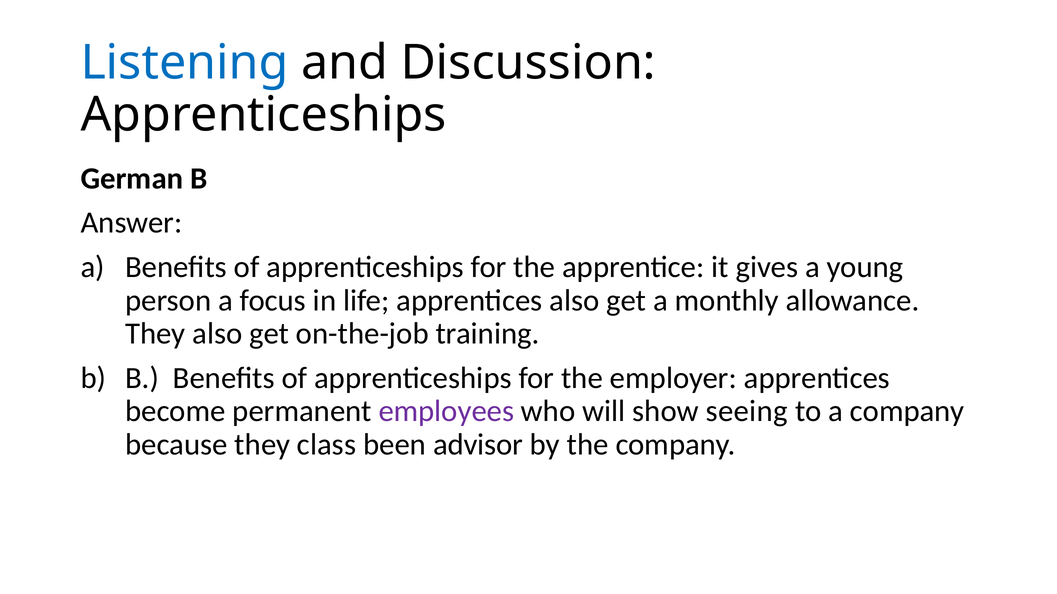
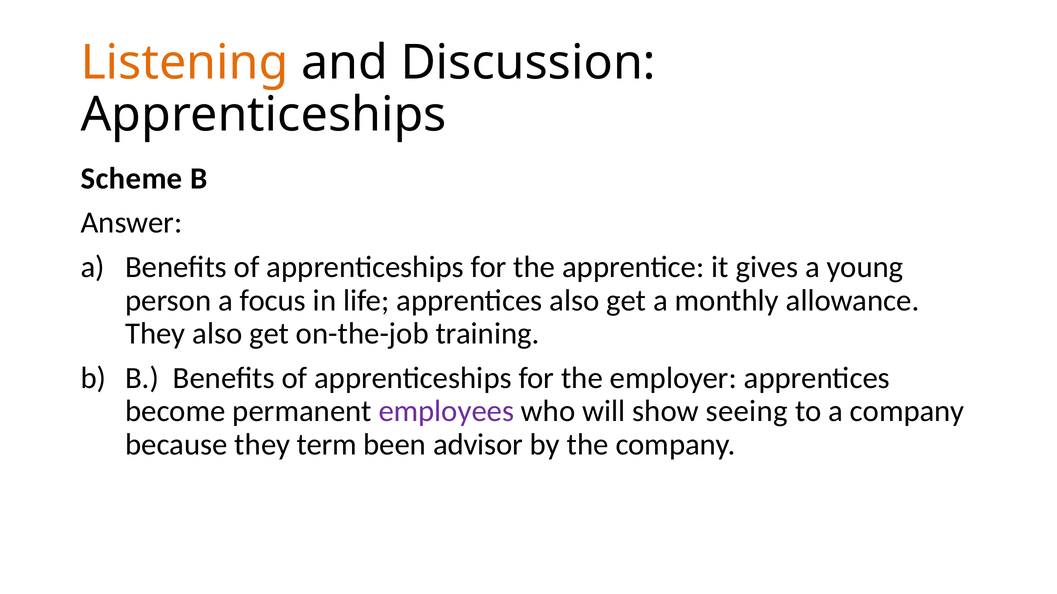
Listening colour: blue -> orange
German: German -> Scheme
class: class -> term
